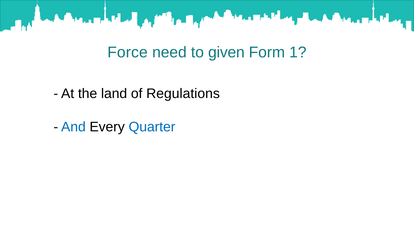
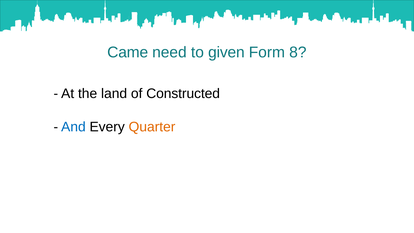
Force: Force -> Came
1: 1 -> 8
Regulations: Regulations -> Constructed
Quarter colour: blue -> orange
